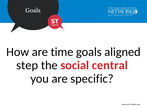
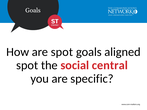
are time: time -> spot
step at (27, 65): step -> spot
